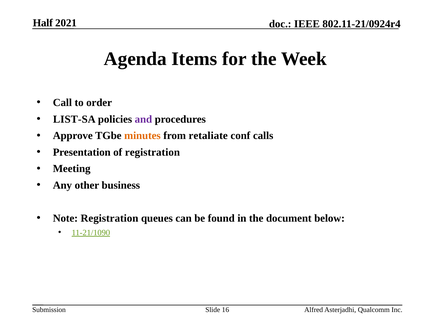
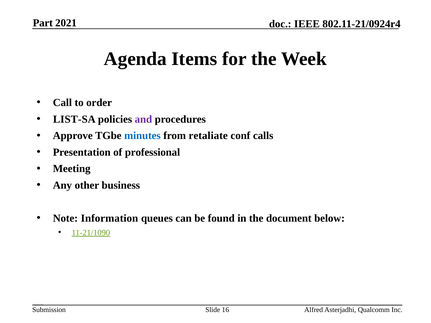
Half: Half -> Part
minutes colour: orange -> blue
of registration: registration -> professional
Note Registration: Registration -> Information
